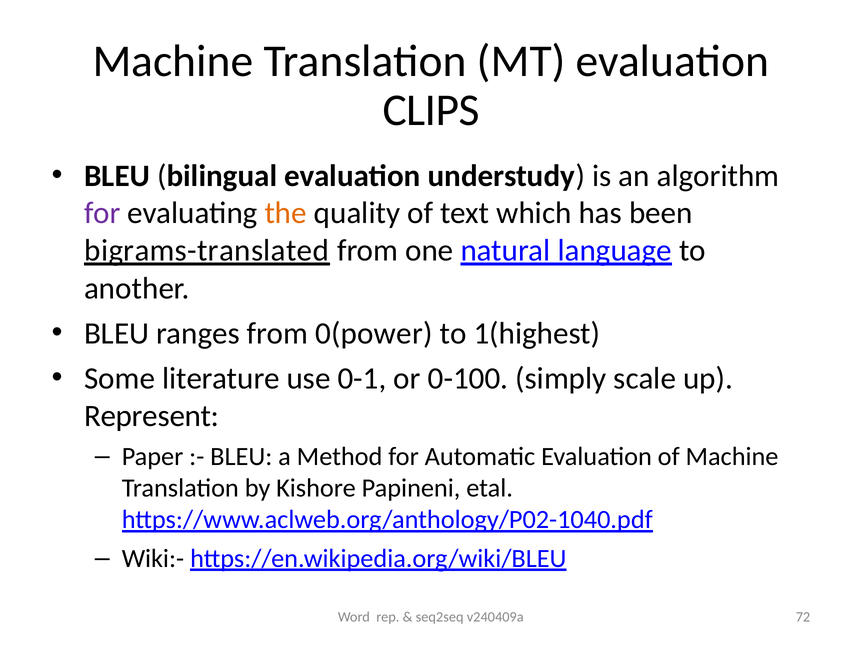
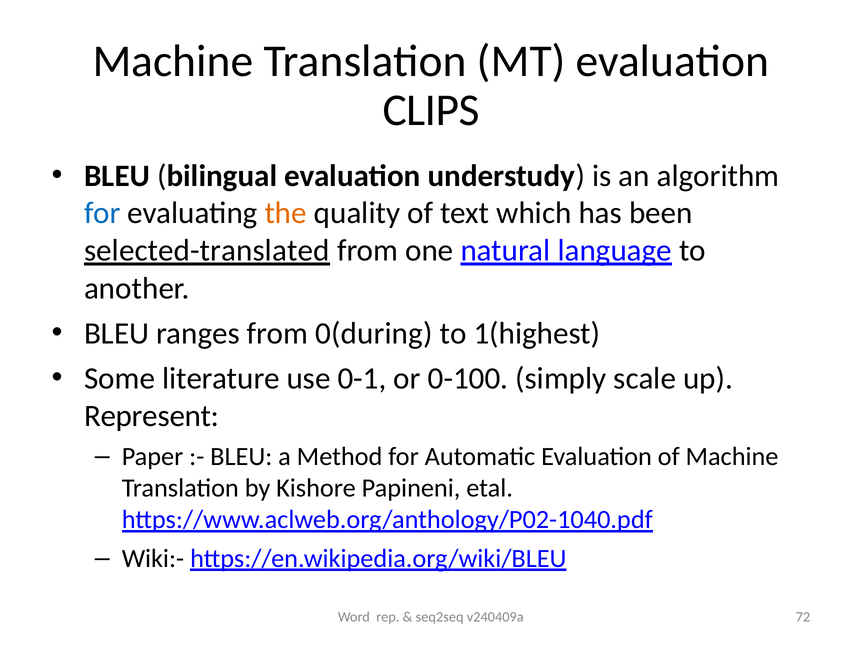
for at (102, 213) colour: purple -> blue
bigrams-translated: bigrams-translated -> selected-translated
0(power: 0(power -> 0(during
